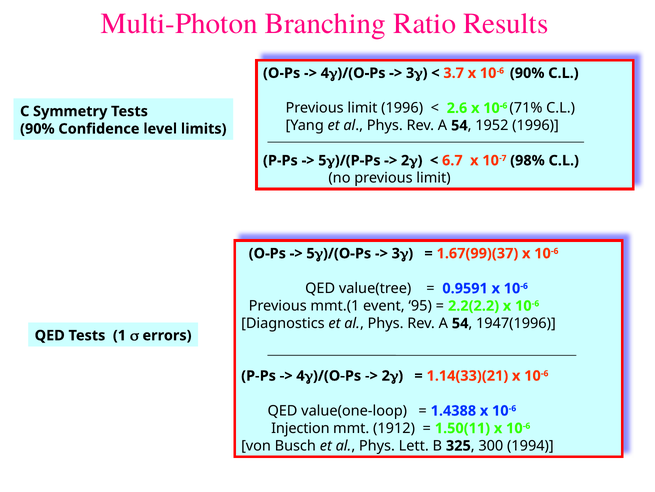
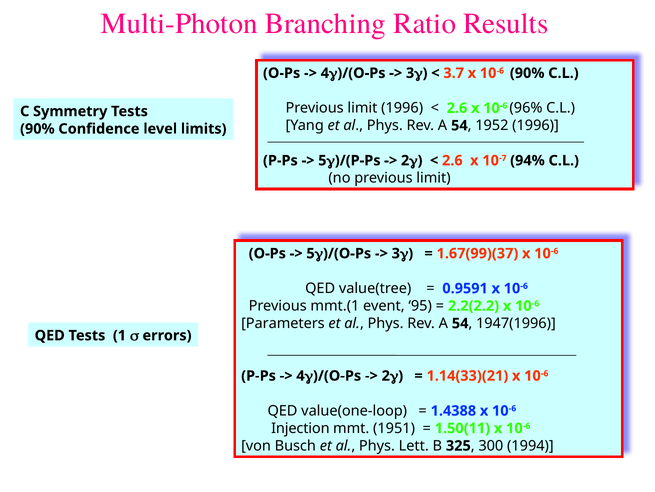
71%: 71% -> 96%
6.7 at (452, 160): 6.7 -> 2.6
98%: 98% -> 94%
Diagnostics: Diagnostics -> Parameters
1912: 1912 -> 1951
